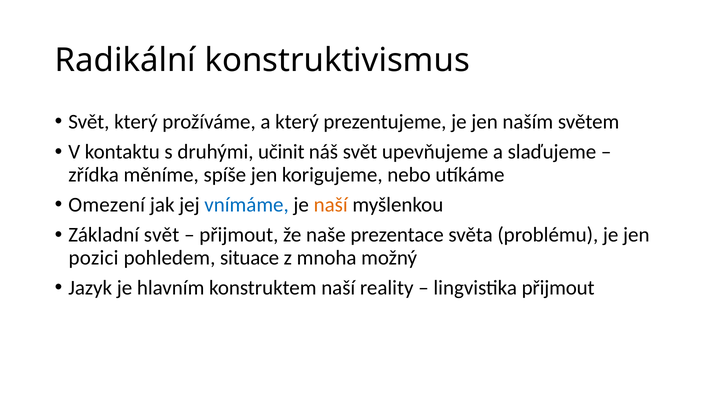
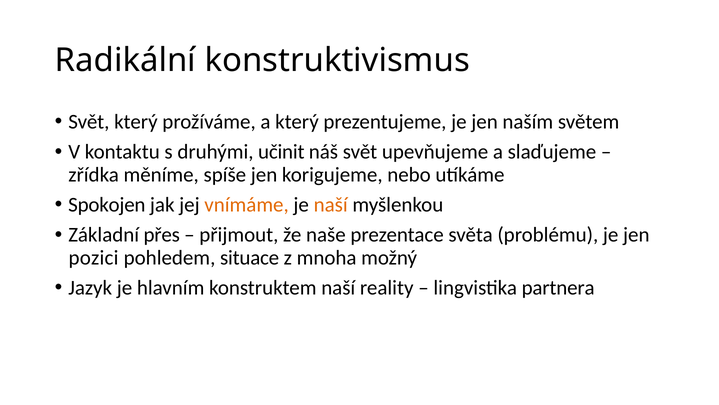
Omezení: Omezení -> Spokojen
vnímáme colour: blue -> orange
Základní svět: svět -> přes
lingvistika přijmout: přijmout -> partnera
